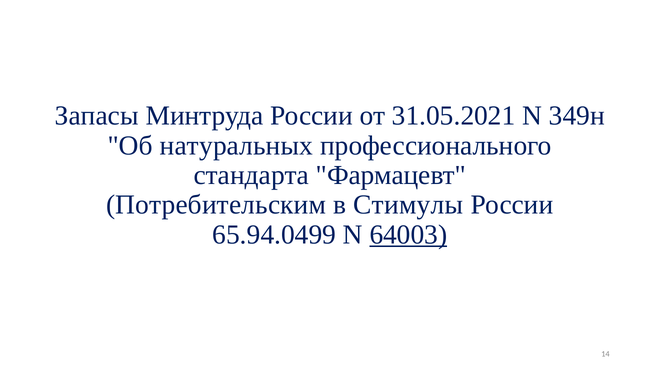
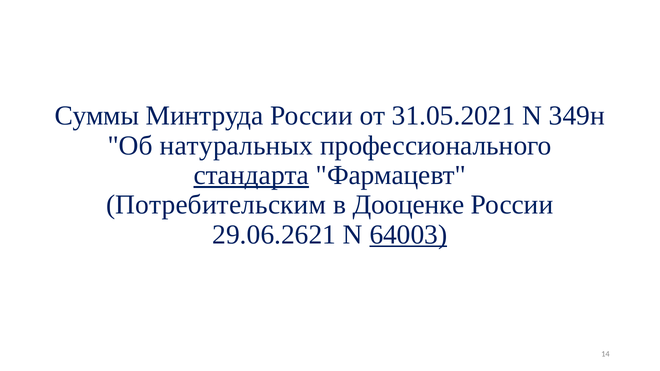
Запасы: Запасы -> Суммы
стандарта underline: none -> present
Стимулы: Стимулы -> Дооценке
65.94.0499: 65.94.0499 -> 29.06.2621
